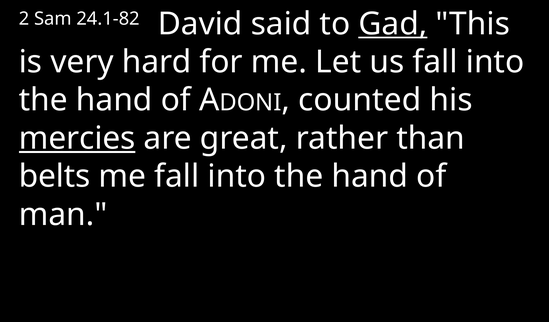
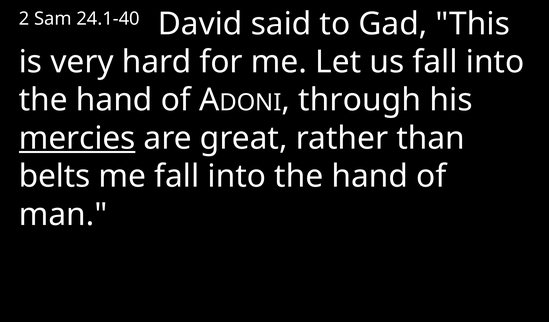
24.1-82: 24.1-82 -> 24.1-40
Gad underline: present -> none
counted: counted -> through
